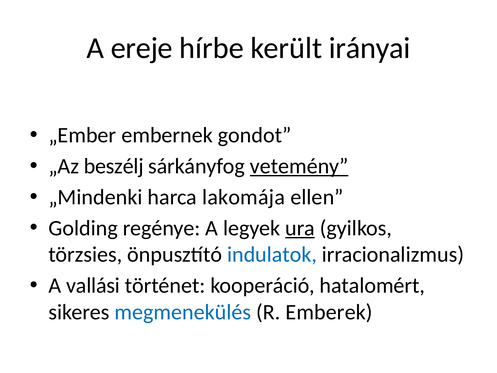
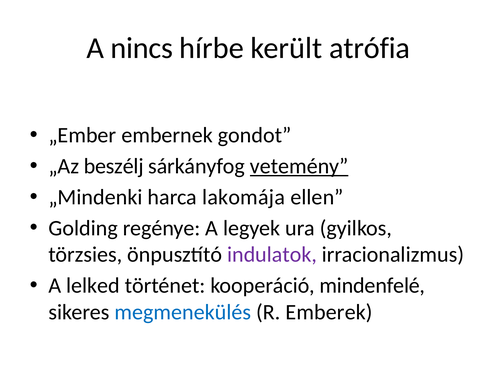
ereje: ereje -> nincs
irányai: irányai -> atrófia
ura underline: present -> none
indulatok colour: blue -> purple
vallási: vallási -> lelked
hatalomért: hatalomért -> mindenfelé
